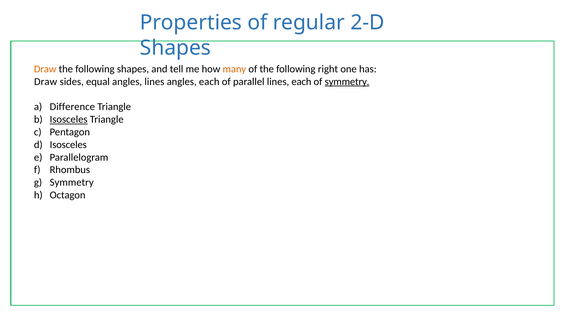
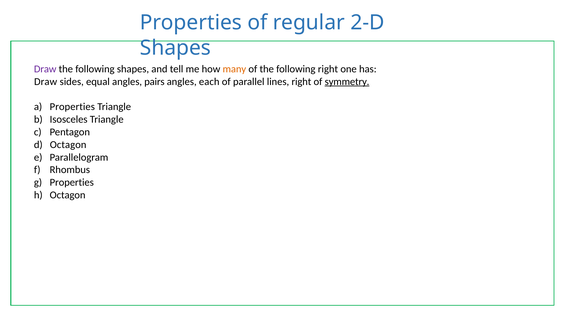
Draw at (45, 69) colour: orange -> purple
angles lines: lines -> pairs
lines each: each -> right
Difference at (72, 107): Difference -> Properties
Isosceles at (69, 120) underline: present -> none
Isosceles at (68, 145): Isosceles -> Octagon
Symmetry at (72, 183): Symmetry -> Properties
